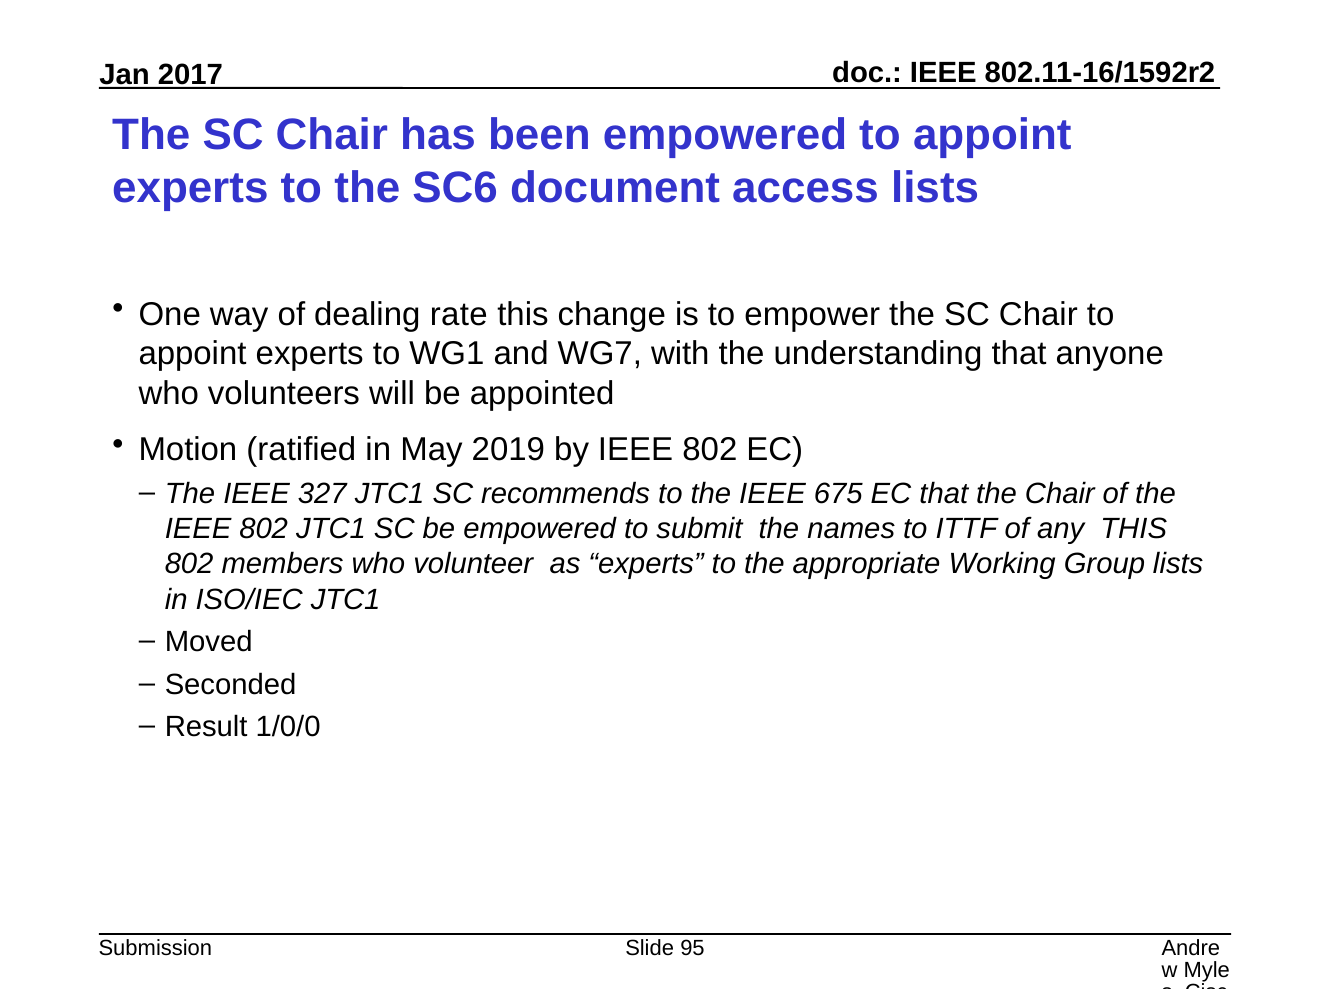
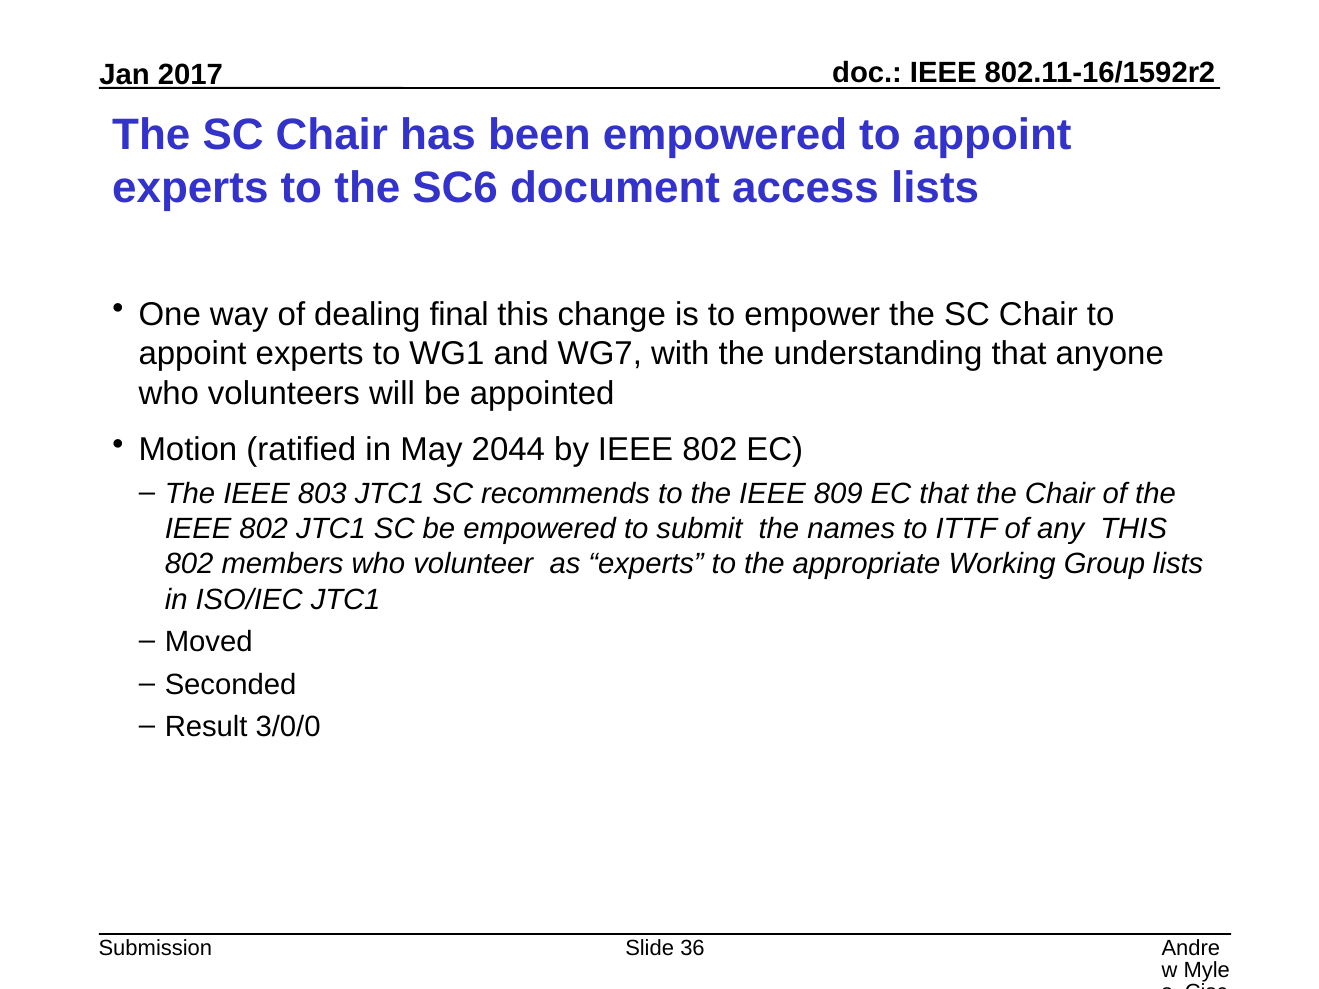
rate: rate -> final
2019: 2019 -> 2044
327: 327 -> 803
675: 675 -> 809
1/0/0: 1/0/0 -> 3/0/0
95: 95 -> 36
